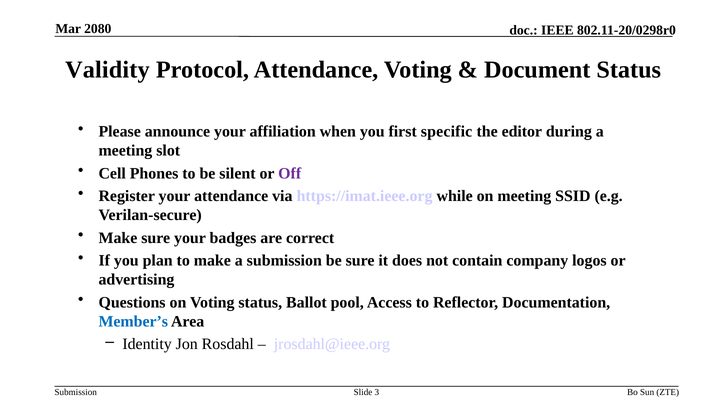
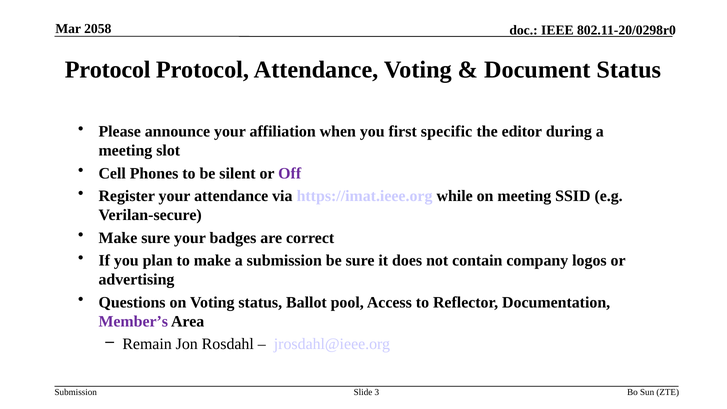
2080: 2080 -> 2058
Validity at (107, 70): Validity -> Protocol
Member’s colour: blue -> purple
Identity: Identity -> Remain
